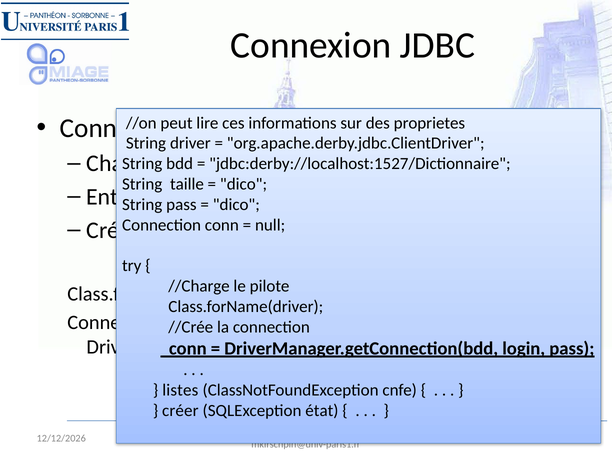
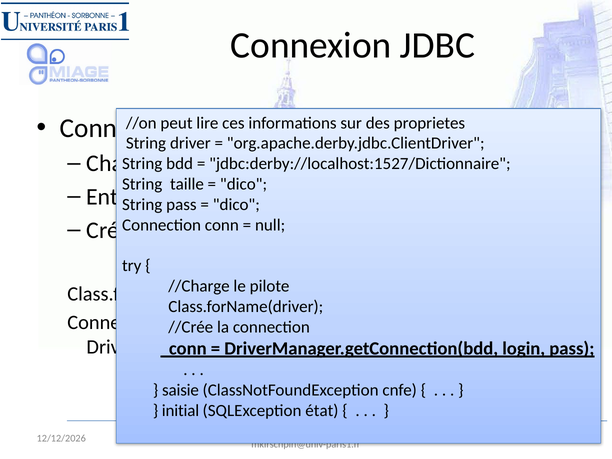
listes: listes -> saisie
créer: créer -> initial
